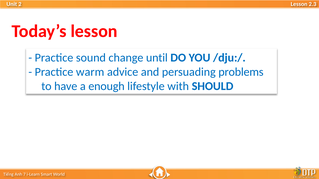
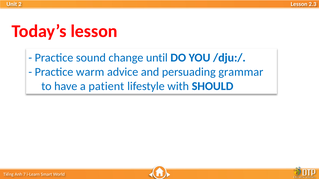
problems: problems -> grammar
enough: enough -> patient
